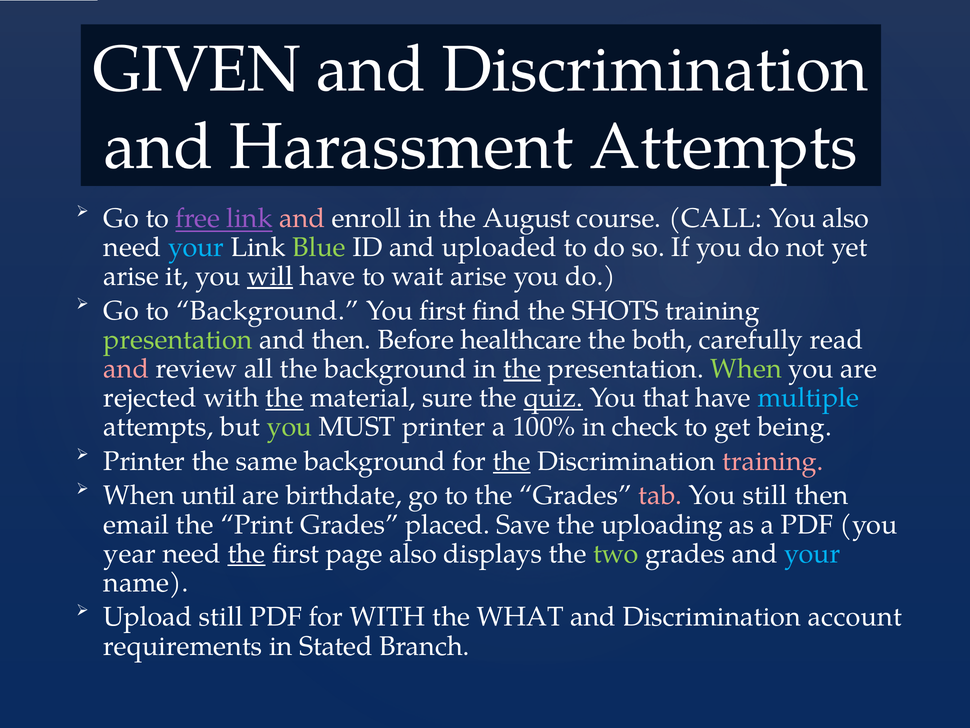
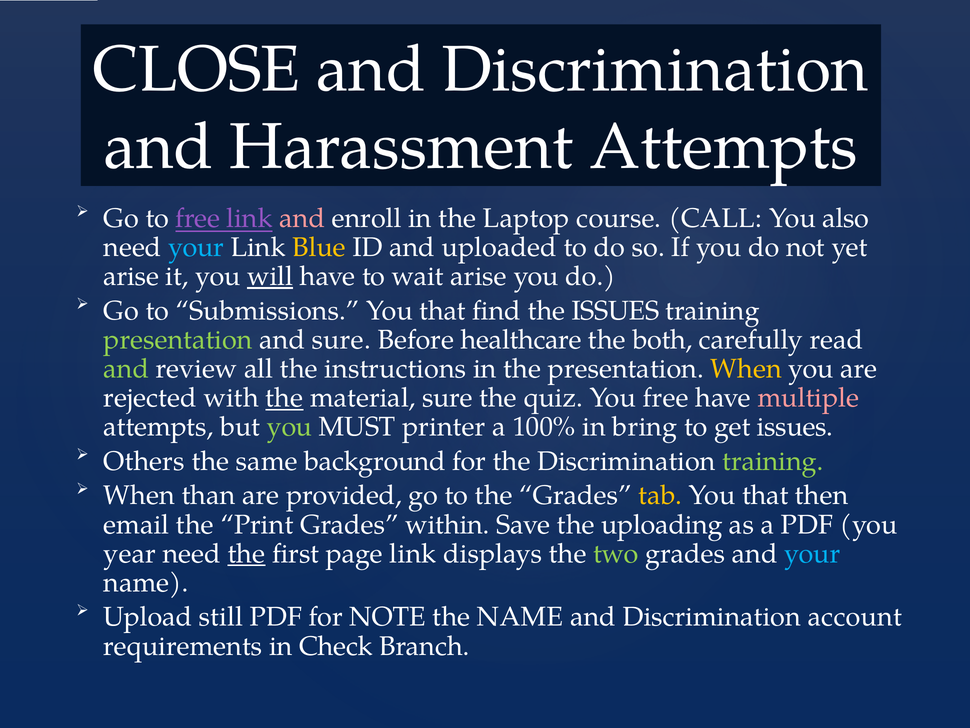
GIVEN: GIVEN -> CLOSE
August: August -> Laptop
Blue colour: light green -> yellow
to Background: Background -> Submissions
first at (443, 310): first -> that
the SHOTS: SHOTS -> ISSUES
and then: then -> sure
and at (126, 369) colour: pink -> light green
the background: background -> instructions
the at (522, 369) underline: present -> none
When at (746, 369) colour: light green -> yellow
quiz underline: present -> none
You that: that -> free
multiple colour: light blue -> pink
check: check -> bring
get being: being -> issues
Printer at (144, 461): Printer -> Others
the at (512, 461) underline: present -> none
training at (773, 461) colour: pink -> light green
until: until -> than
birthdate: birthdate -> provided
tab colour: pink -> yellow
still at (765, 495): still -> that
placed: placed -> within
page also: also -> link
for WITH: WITH -> NOTE
the WHAT: WHAT -> NAME
Stated: Stated -> Check
